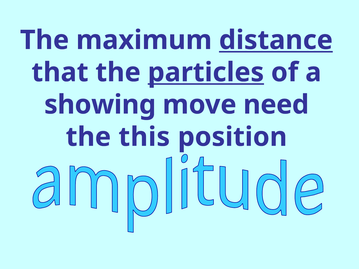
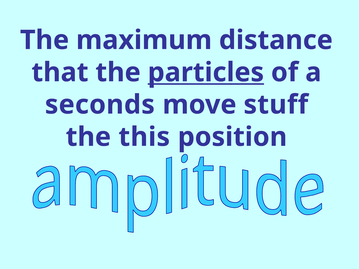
distance underline: present -> none
showing: showing -> seconds
need: need -> stuff
